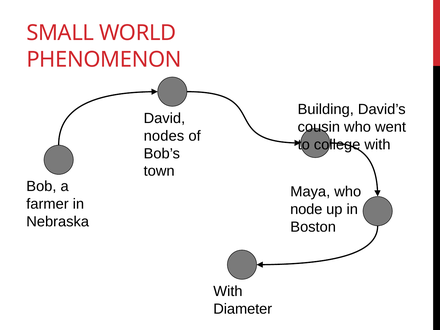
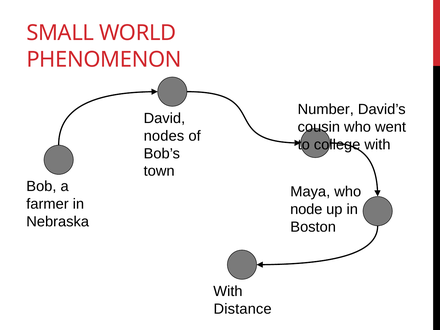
Building: Building -> Number
Diameter: Diameter -> Distance
